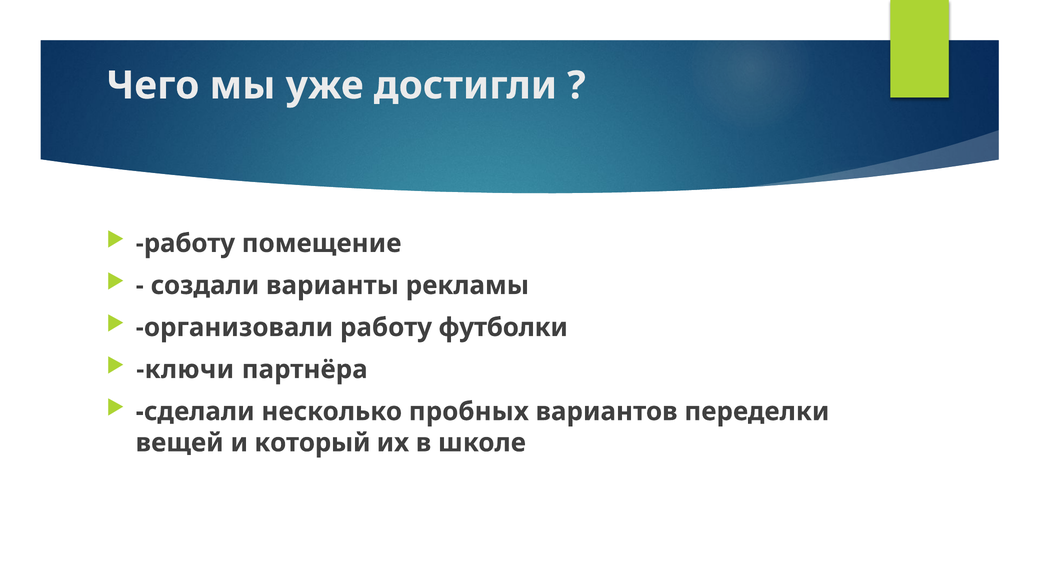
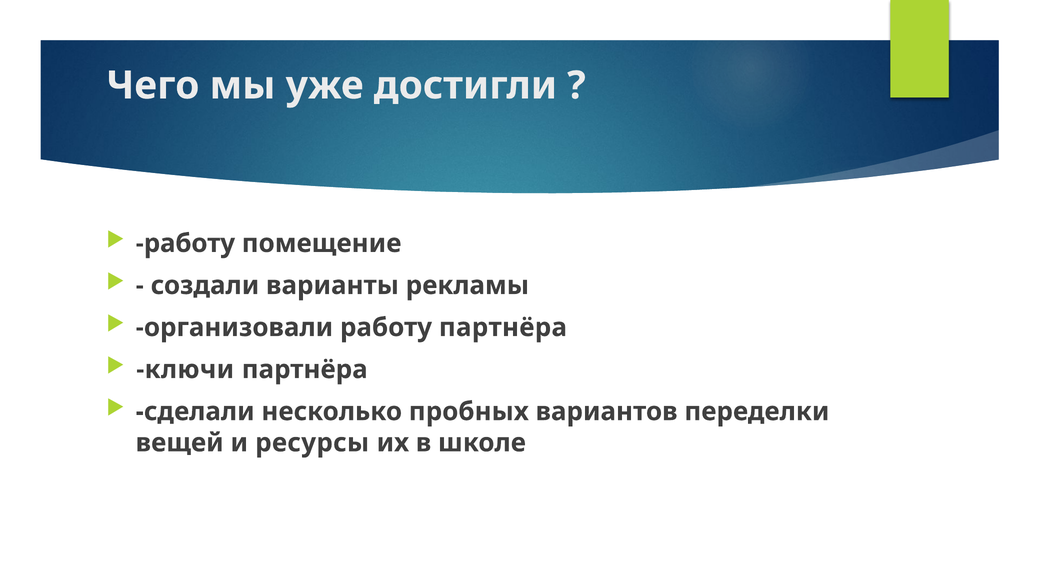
работу футболки: футболки -> партнёра
который: который -> ресурсы
